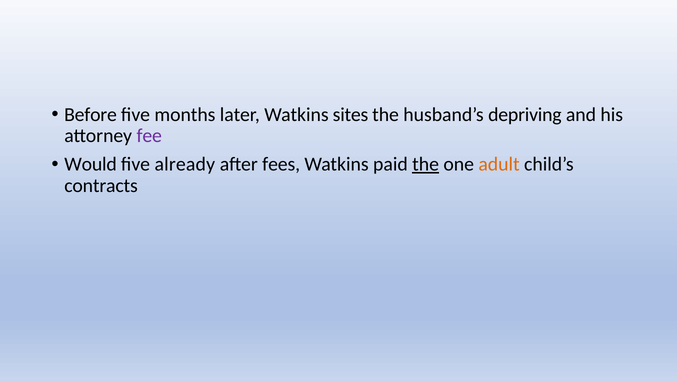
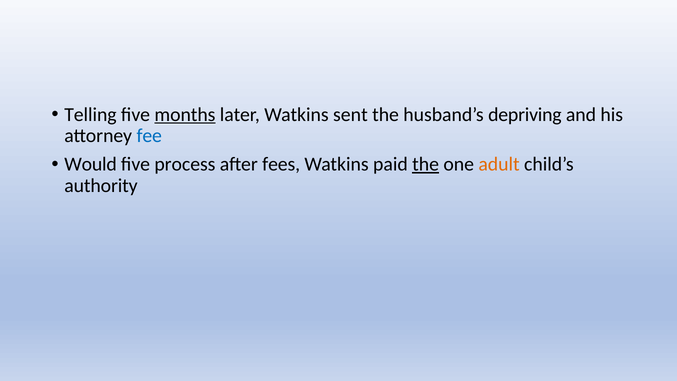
Before: Before -> Telling
months underline: none -> present
sites: sites -> sent
fee colour: purple -> blue
already: already -> process
contracts: contracts -> authority
